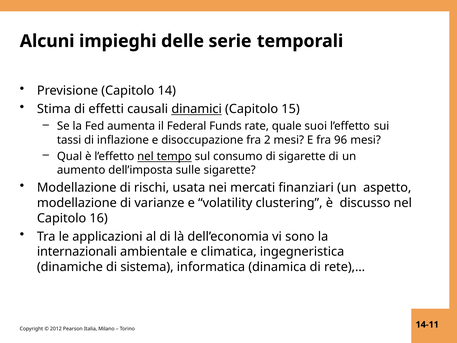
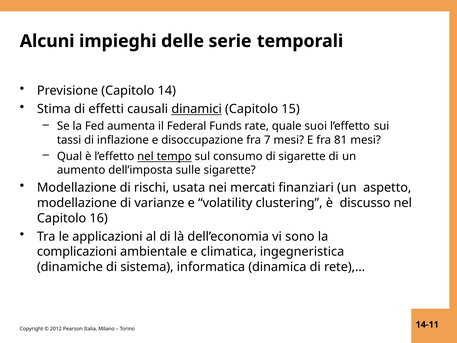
2: 2 -> 7
96: 96 -> 81
internazionali: internazionali -> complicazioni
